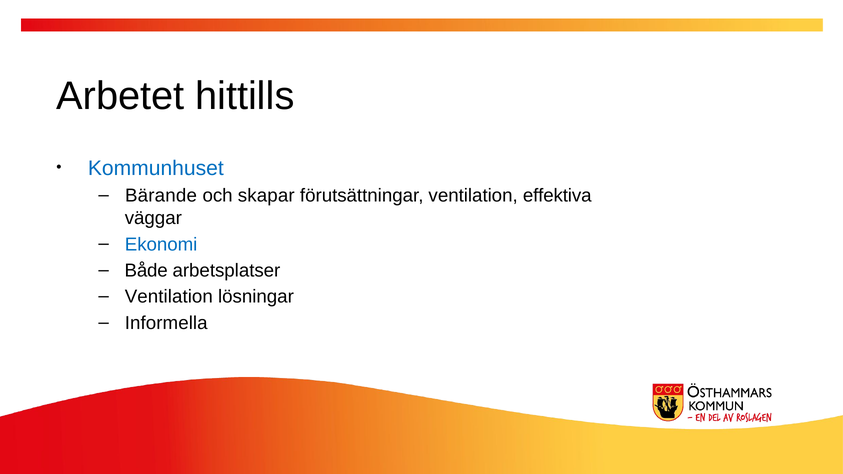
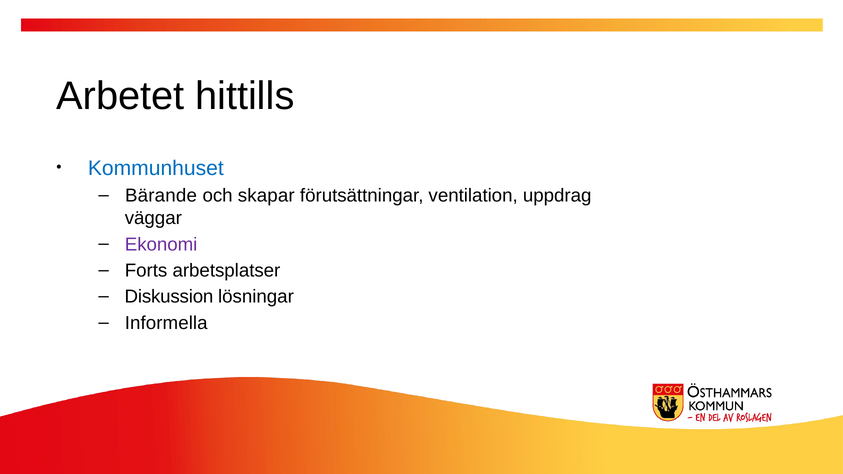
effektiva: effektiva -> uppdrag
Ekonomi colour: blue -> purple
Både: Både -> Forts
Ventilation at (169, 297): Ventilation -> Diskussion
